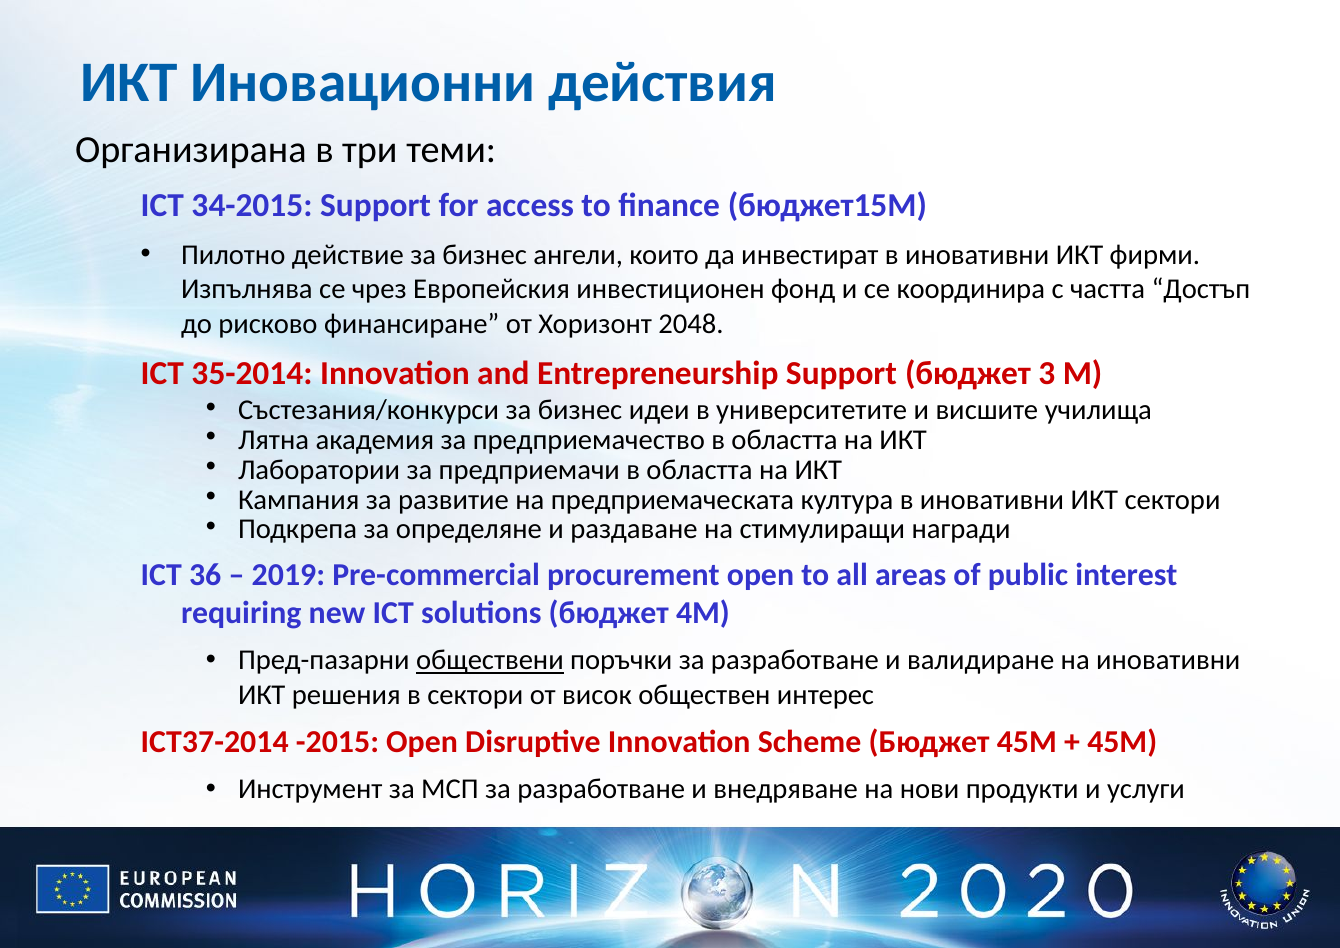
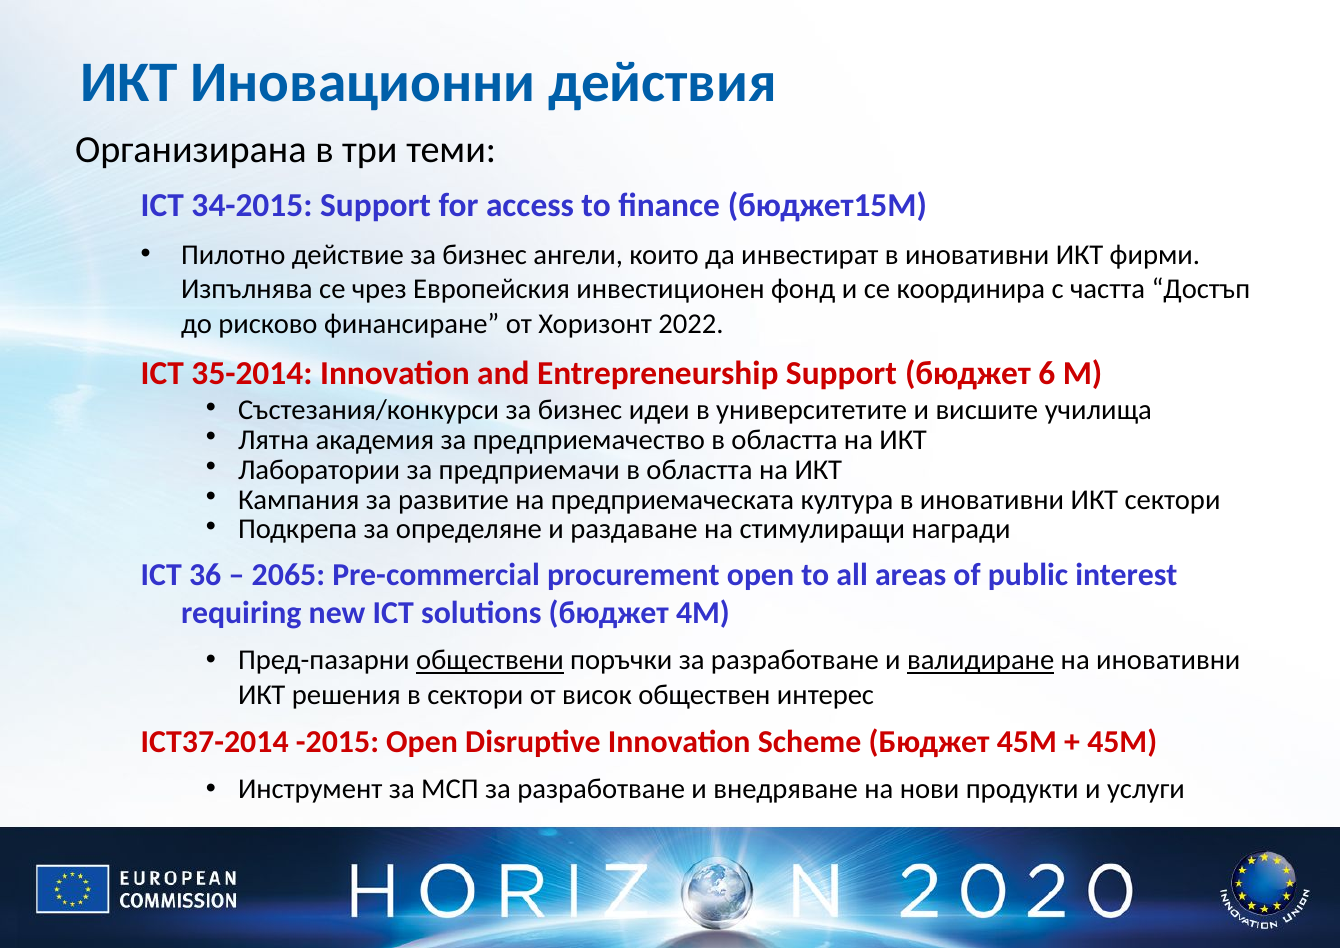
2048: 2048 -> 2022
3: 3 -> 6
2019: 2019 -> 2065
валидиране underline: none -> present
